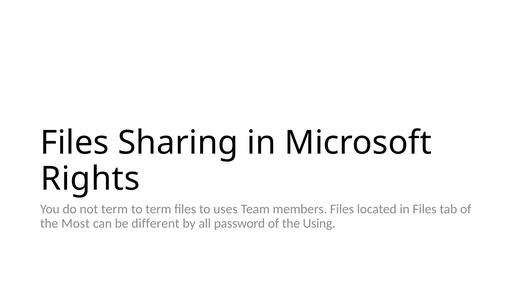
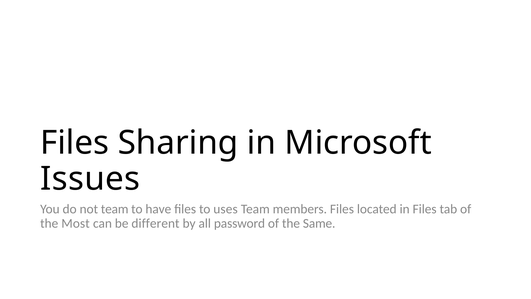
Rights: Rights -> Issues
not term: term -> team
to term: term -> have
Using: Using -> Same
